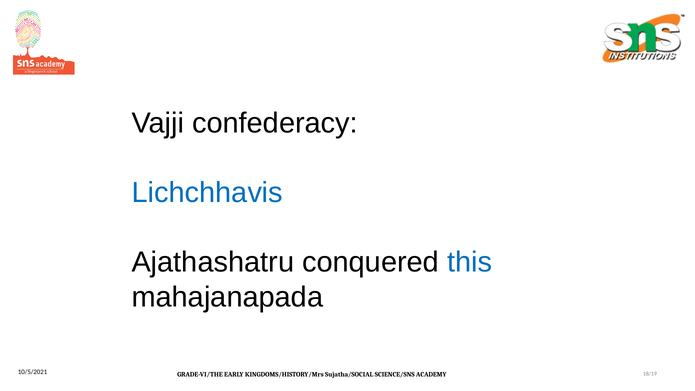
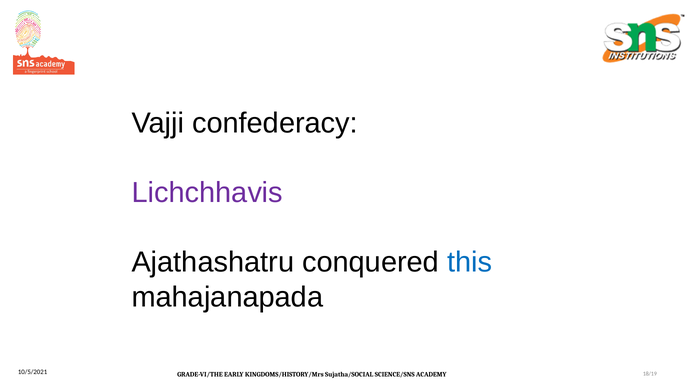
Lichchhavis colour: blue -> purple
